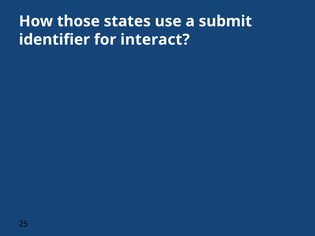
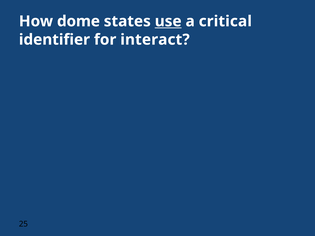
those: those -> dome
use underline: none -> present
submit: submit -> critical
